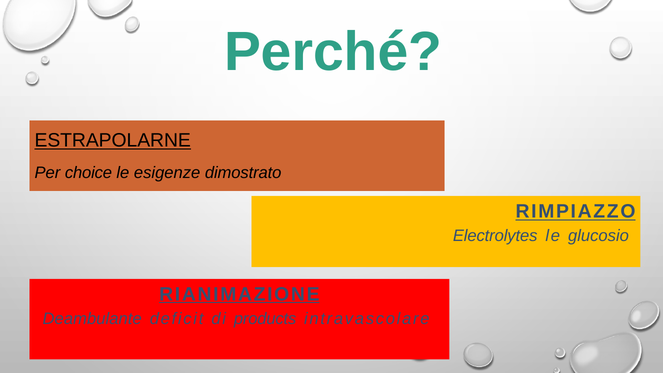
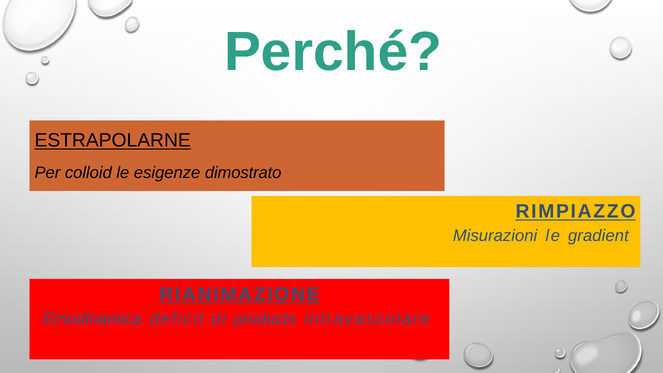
choice: choice -> colloid
Electrolytes: Electrolytes -> Misurazioni
glucosio: glucosio -> gradient
Deambulante: Deambulante -> Emodinamica
